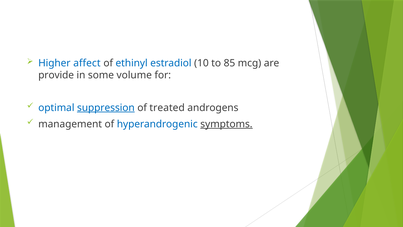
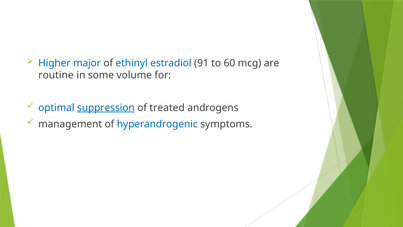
affect: affect -> major
10: 10 -> 91
85: 85 -> 60
provide: provide -> routine
symptoms underline: present -> none
